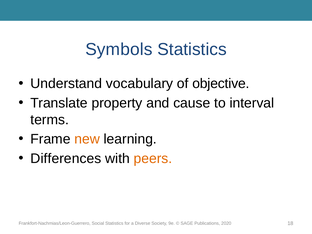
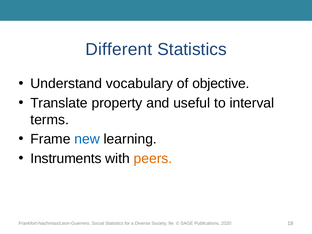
Symbols: Symbols -> Different
cause: cause -> useful
new colour: orange -> blue
Differences: Differences -> Instruments
